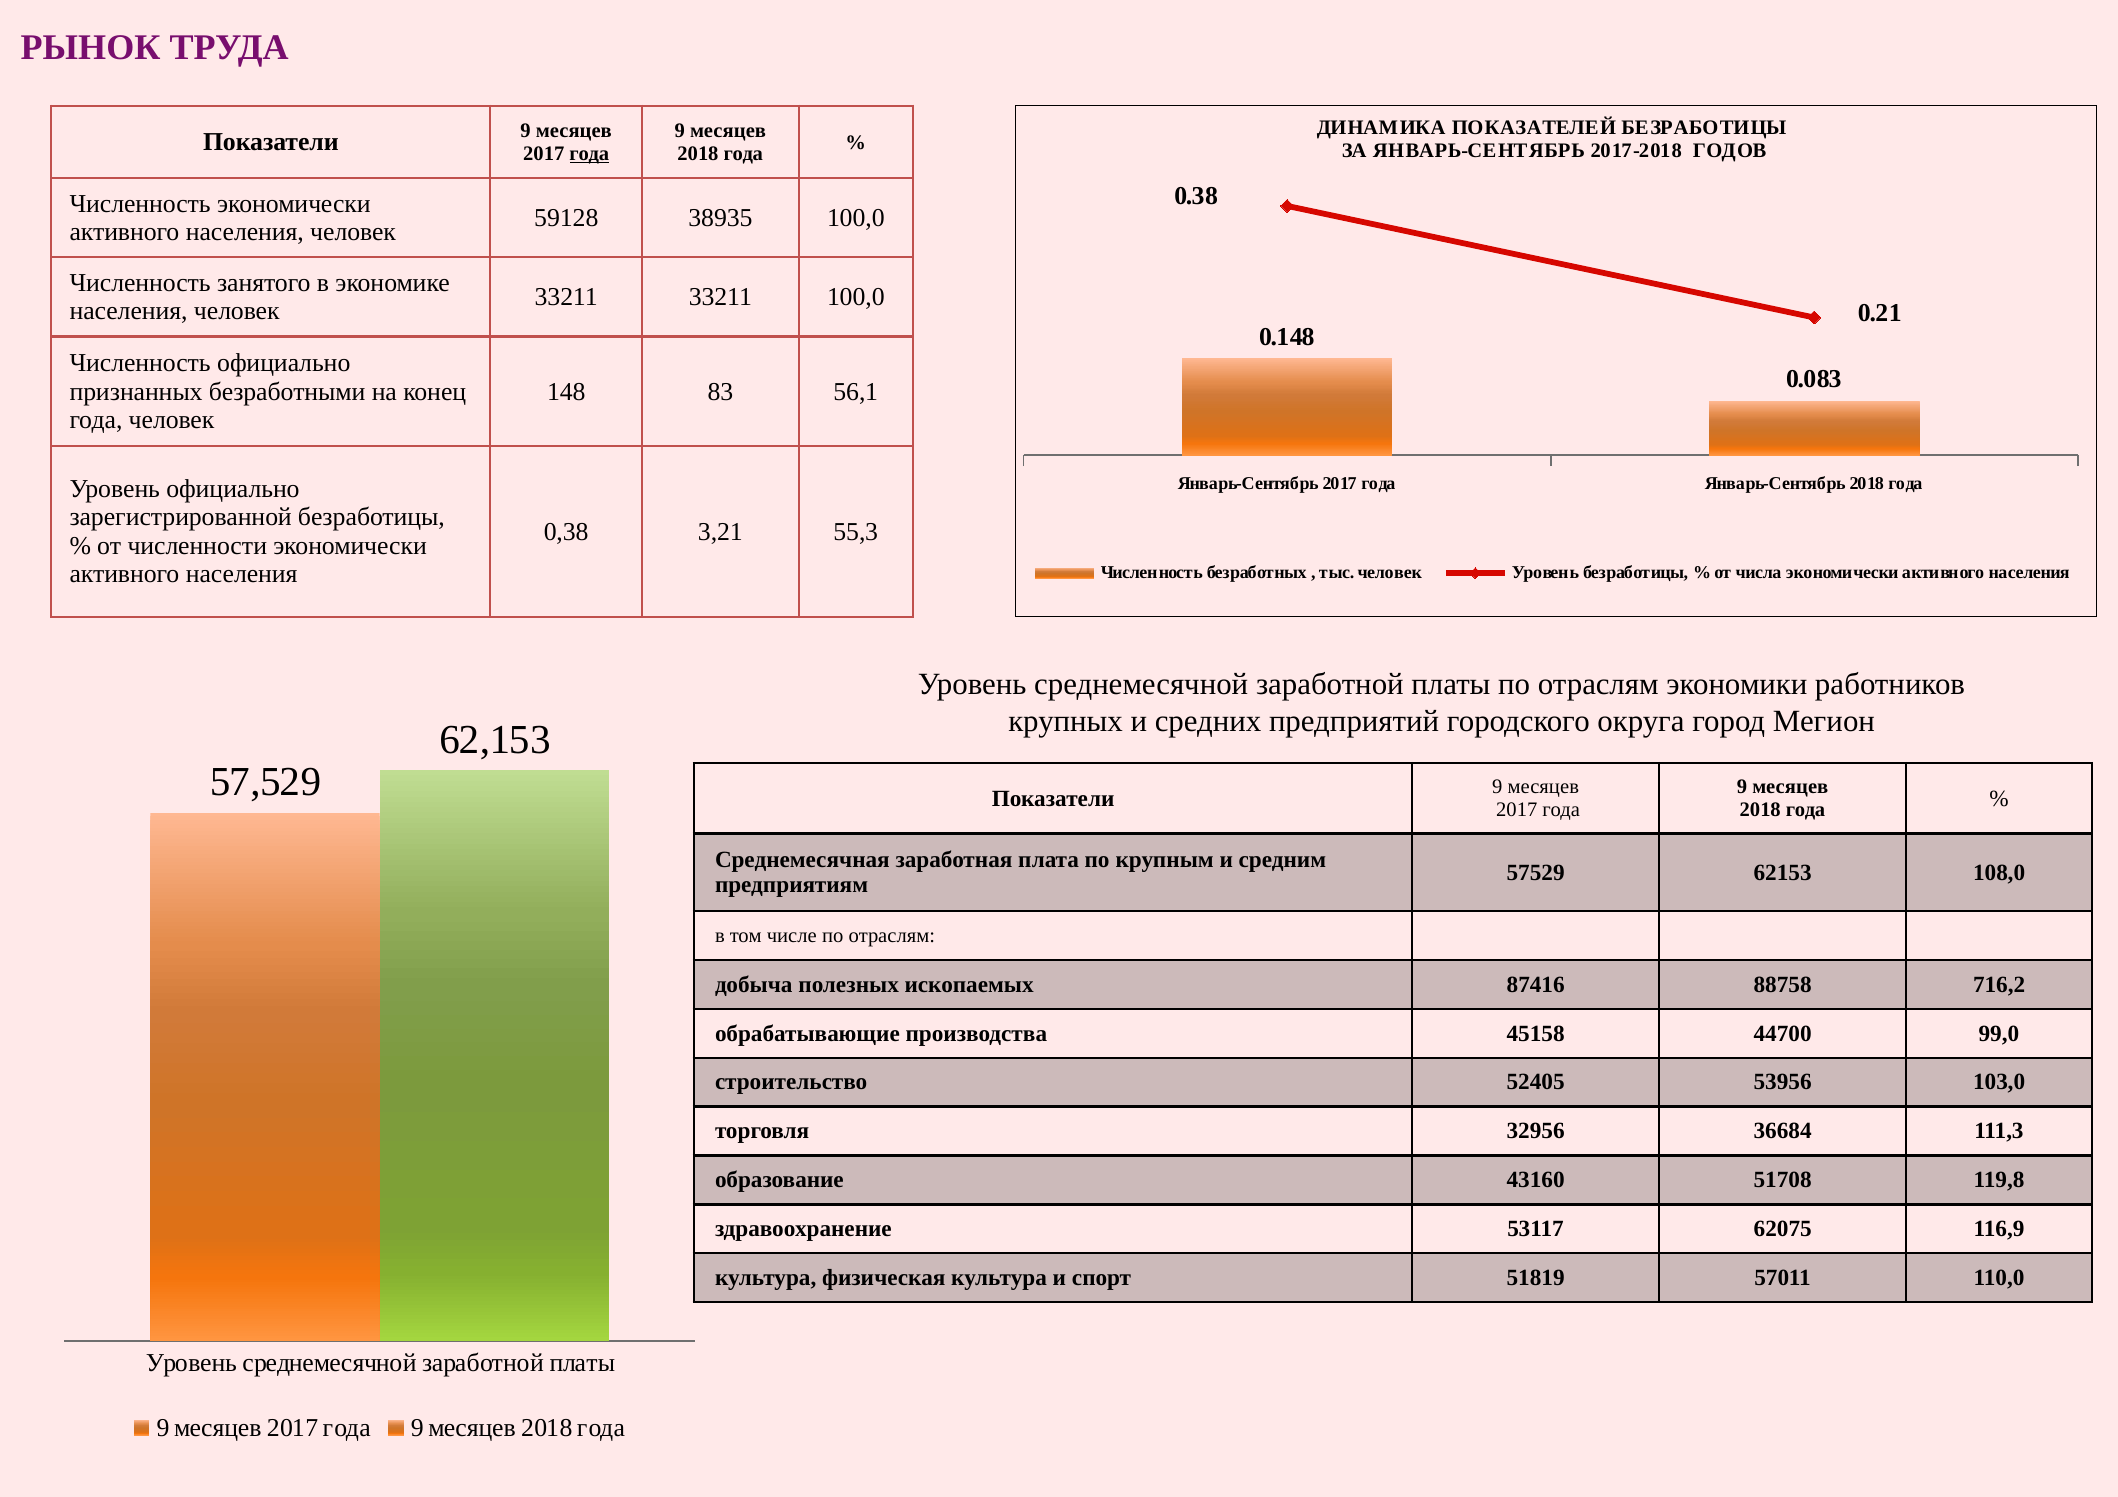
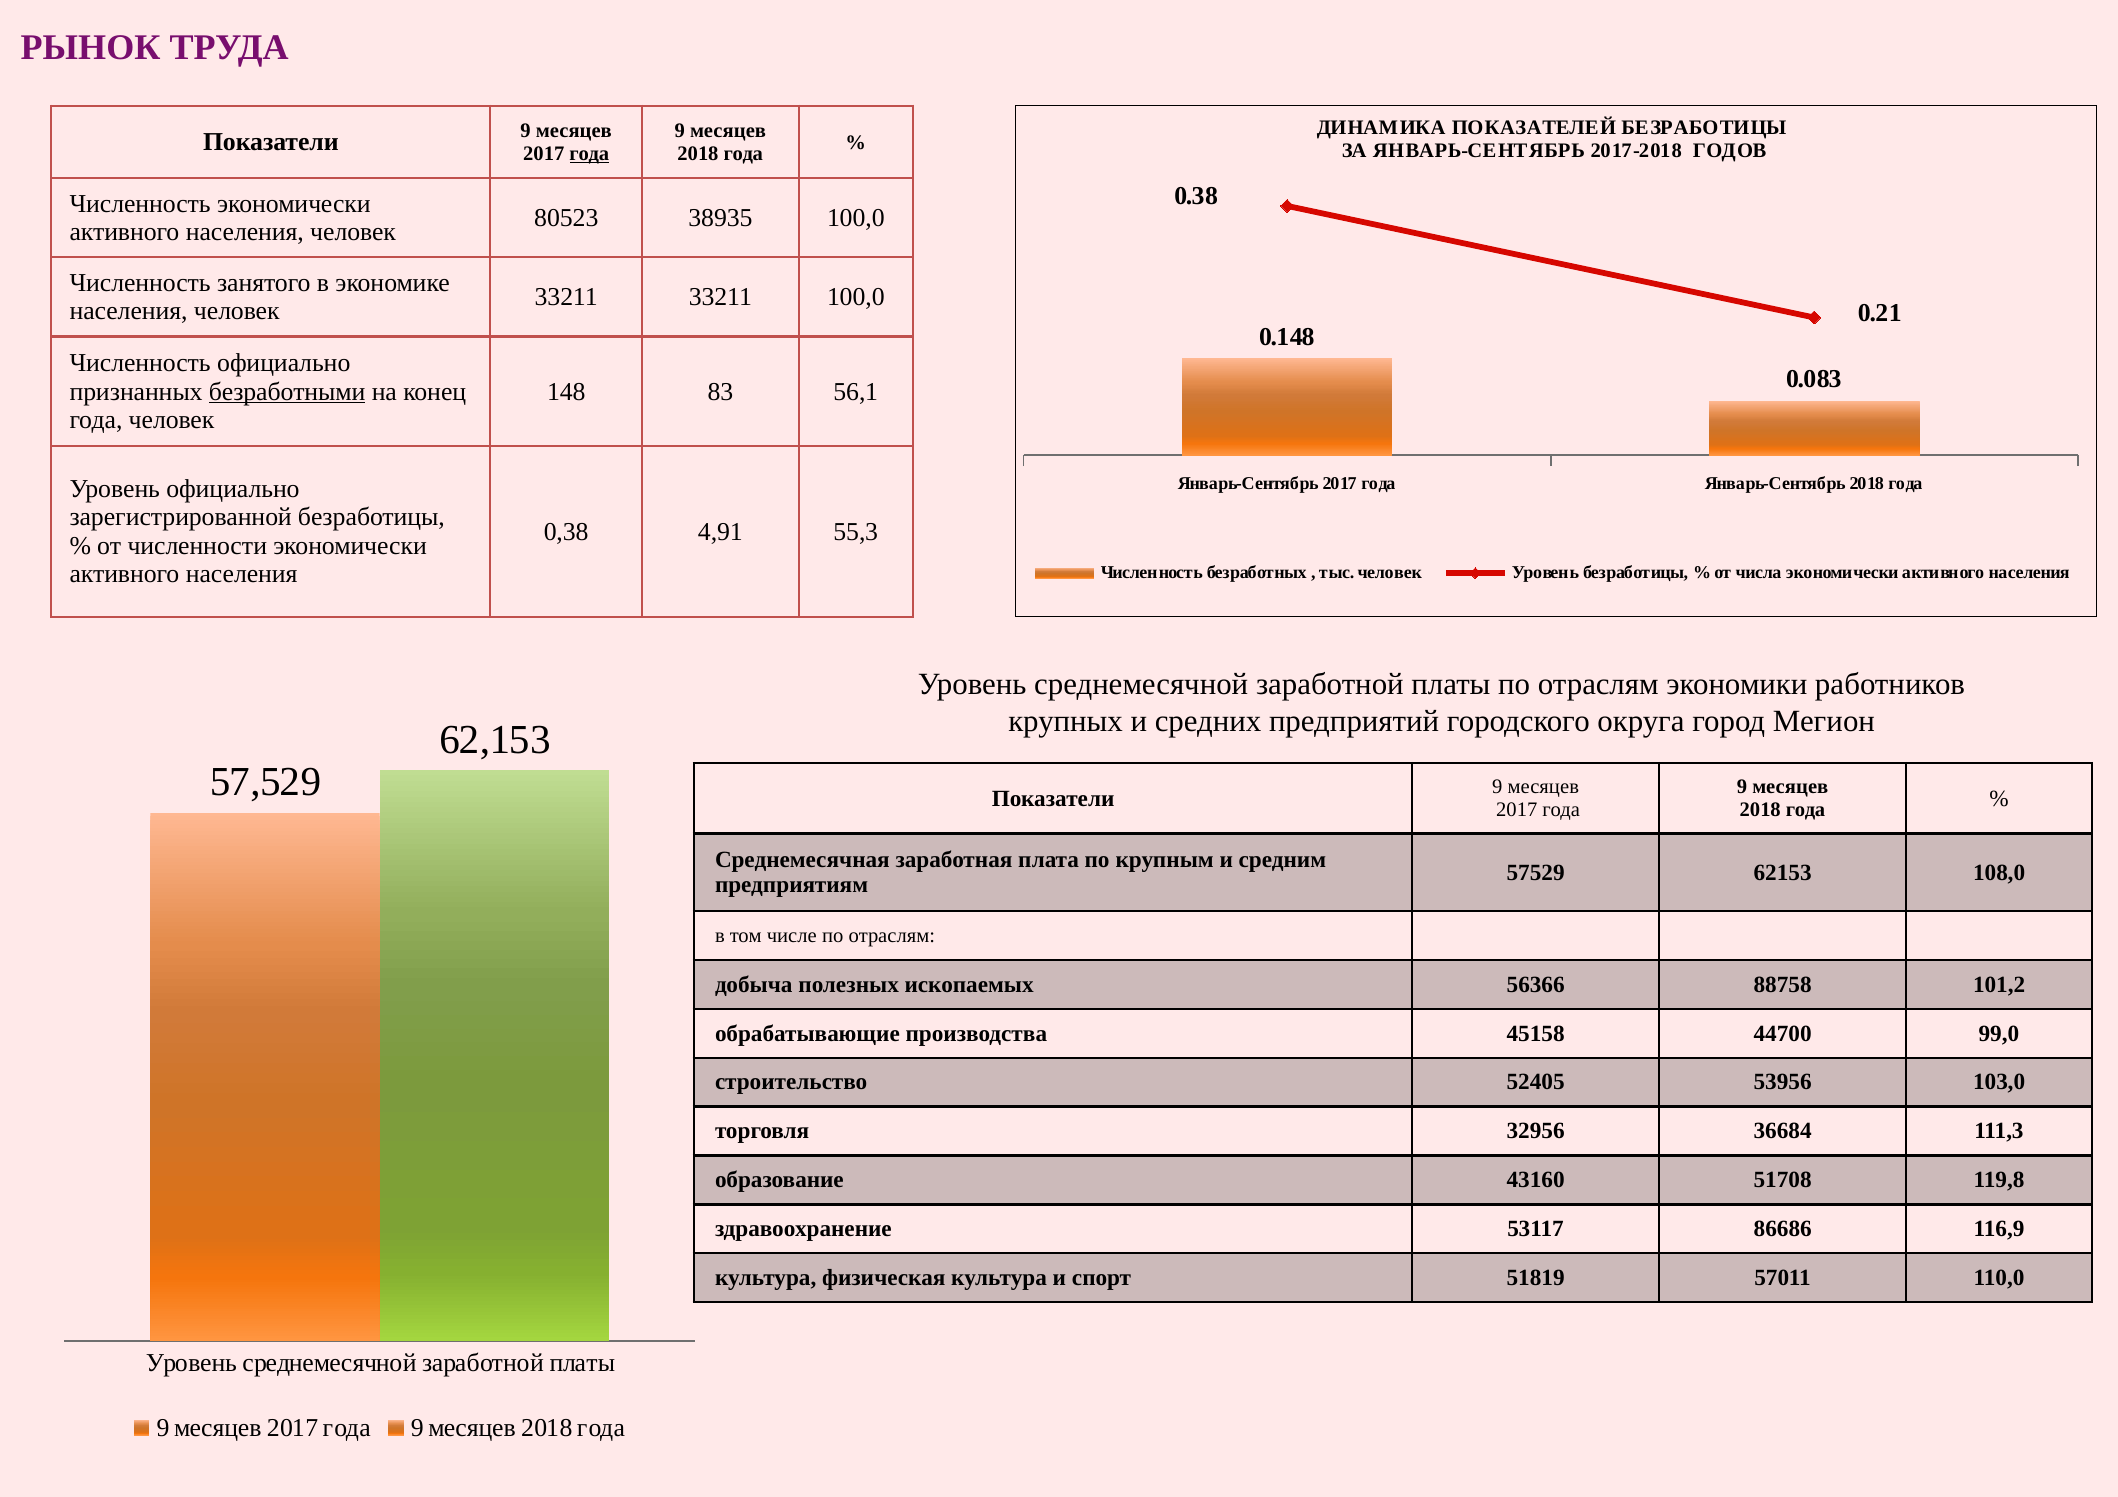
59128: 59128 -> 80523
безработными underline: none -> present
3,21: 3,21 -> 4,91
87416: 87416 -> 56366
716,2: 716,2 -> 101,2
62075: 62075 -> 86686
